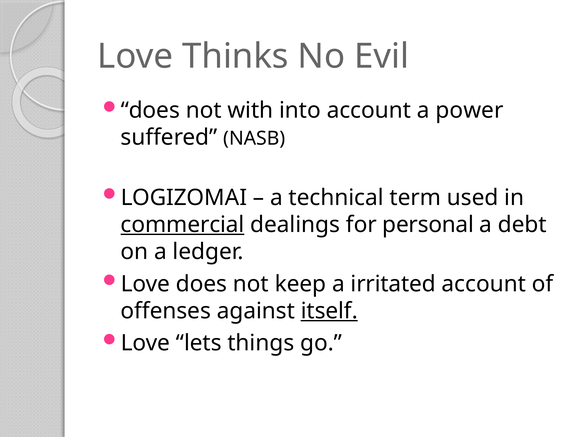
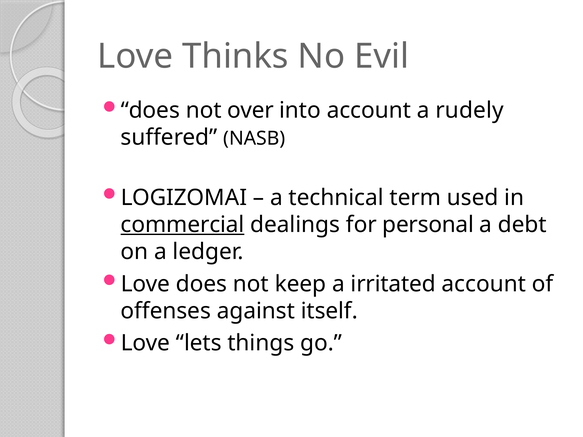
with: with -> over
power: power -> rudely
itself underline: present -> none
